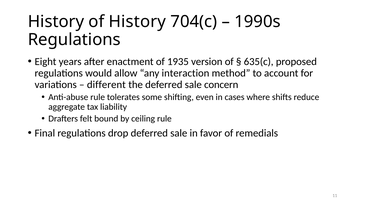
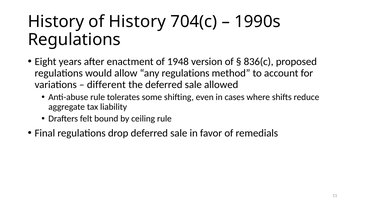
1935: 1935 -> 1948
635(c: 635(c -> 836(c
any interaction: interaction -> regulations
concern: concern -> allowed
